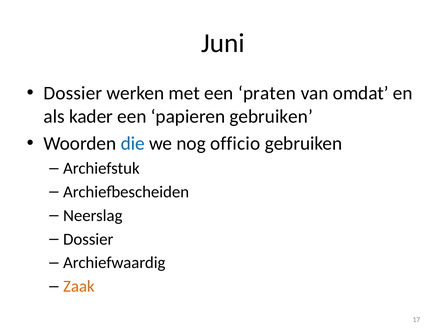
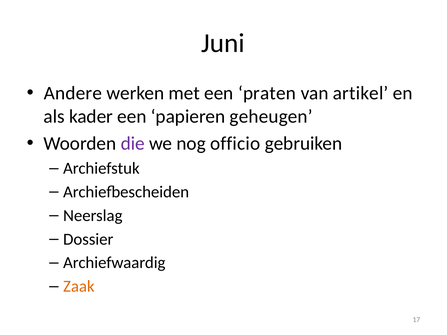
Dossier at (73, 93): Dossier -> Andere
omdat: omdat -> artikel
papieren gebruiken: gebruiken -> geheugen
die colour: blue -> purple
